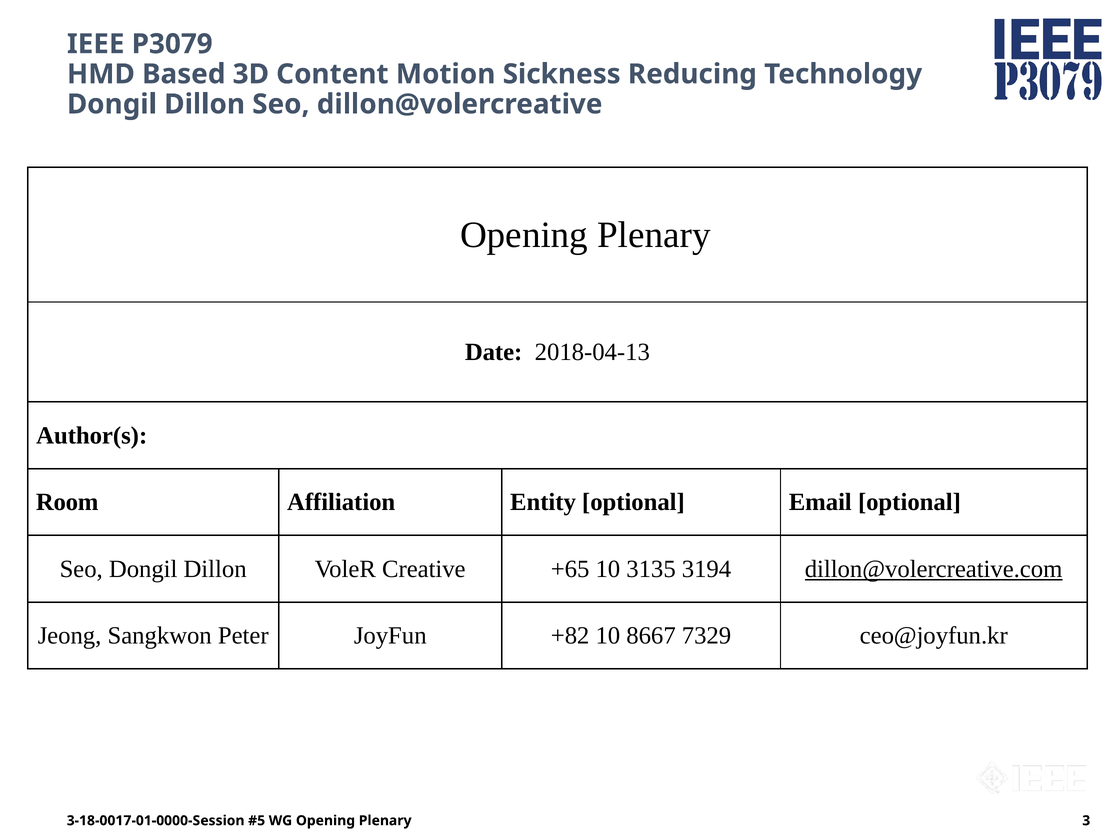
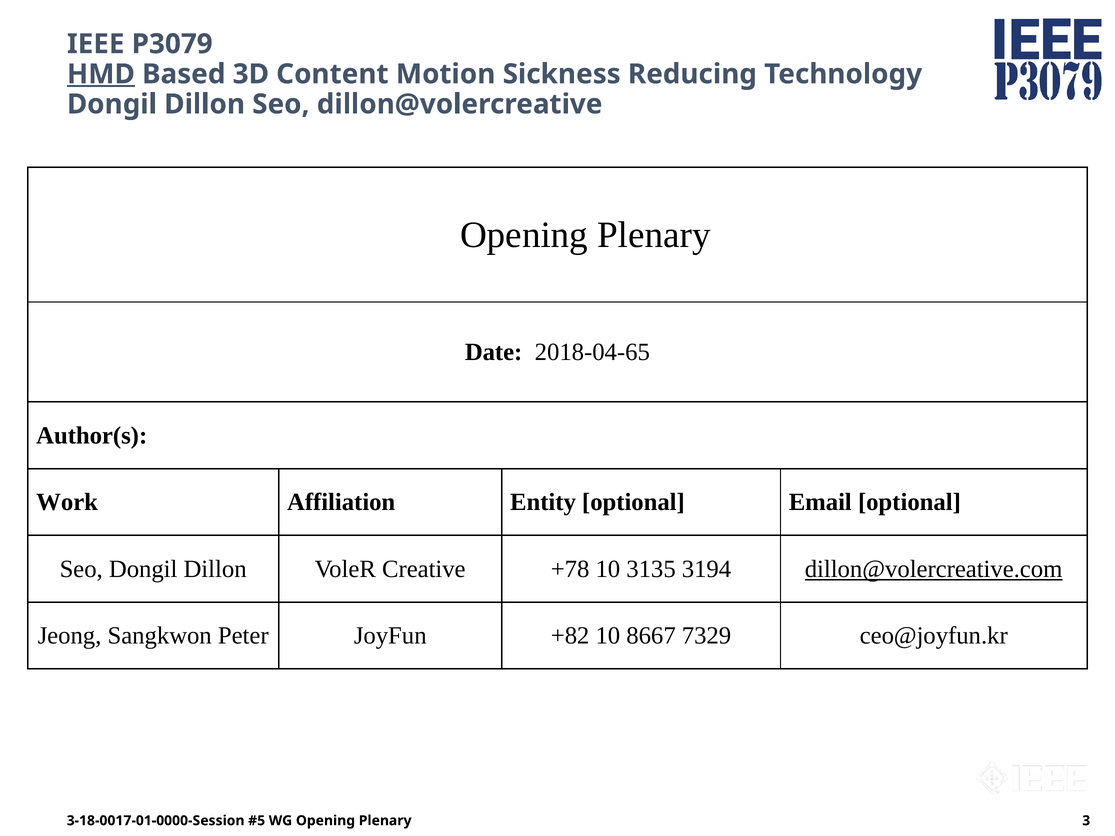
HMD underline: none -> present
2018-04-13: 2018-04-13 -> 2018-04-65
Room: Room -> Work
+65: +65 -> +78
